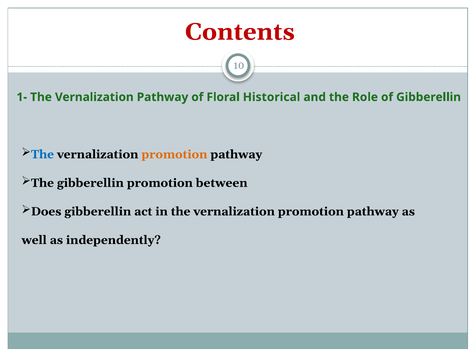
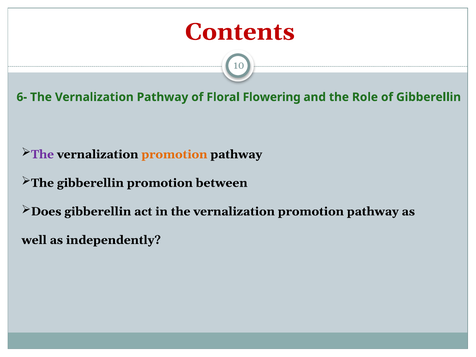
1-: 1- -> 6-
Historical: Historical -> Flowering
The at (42, 154) colour: blue -> purple
